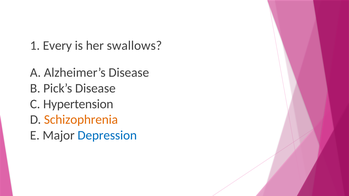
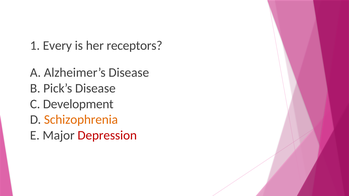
swallows: swallows -> receptors
Hypertension: Hypertension -> Development
Depression colour: blue -> red
